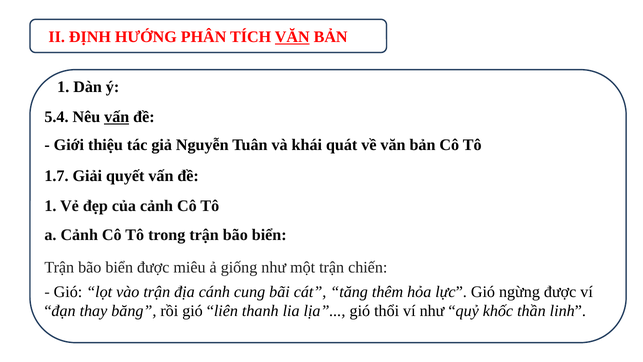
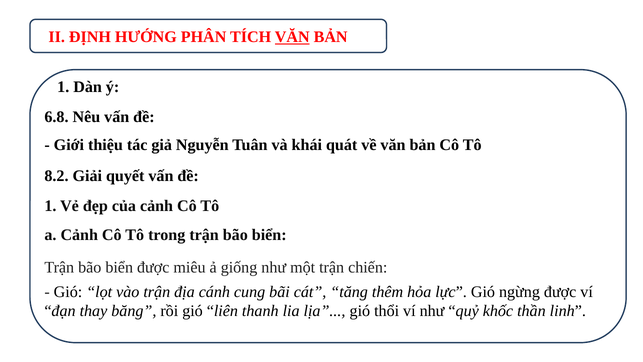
5.4: 5.4 -> 6.8
vấn at (117, 117) underline: present -> none
1.7: 1.7 -> 8.2
